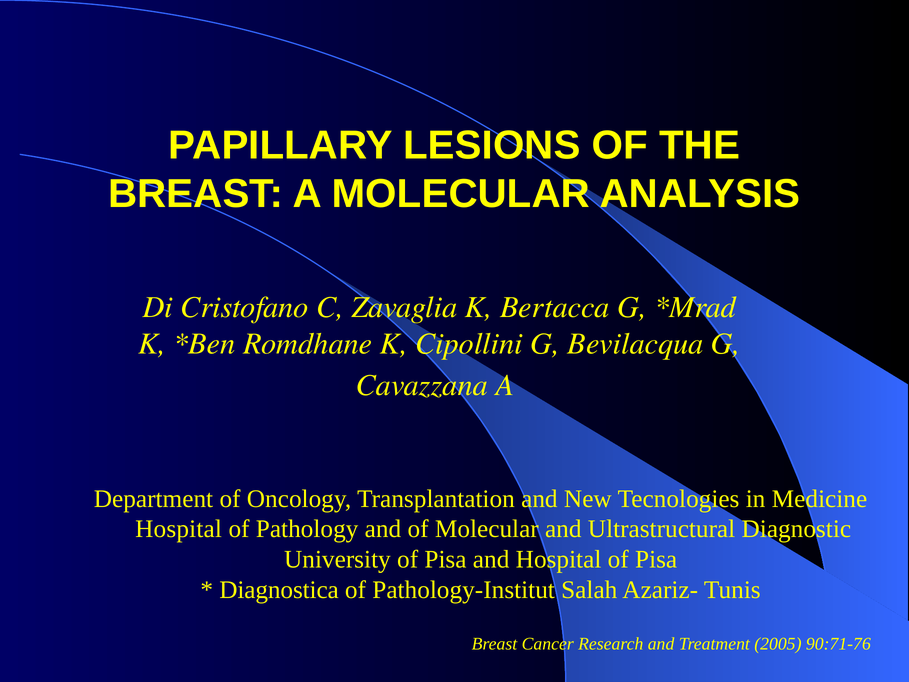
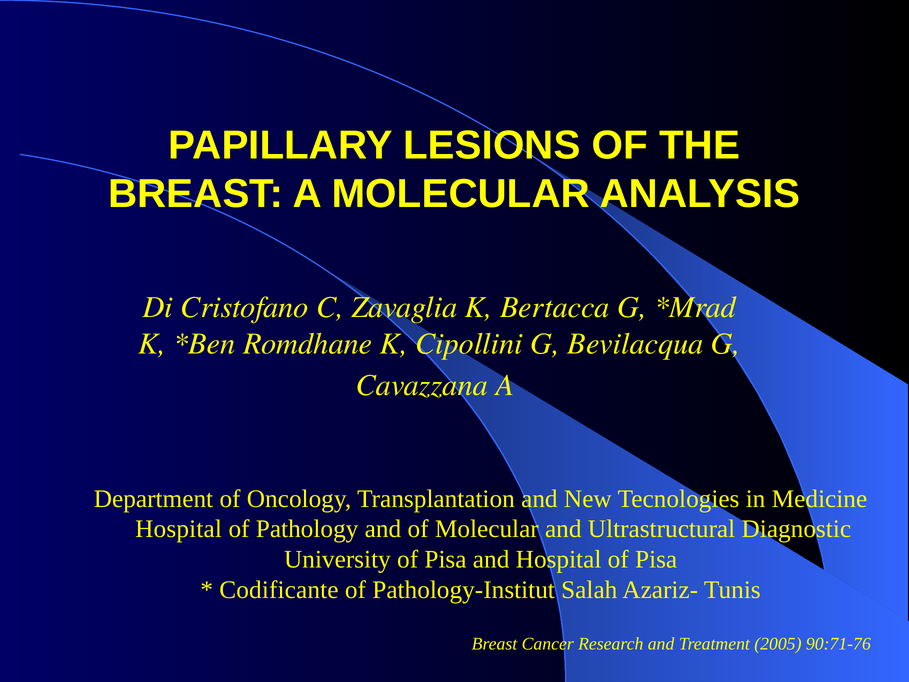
Diagnostica: Diagnostica -> Codificante
